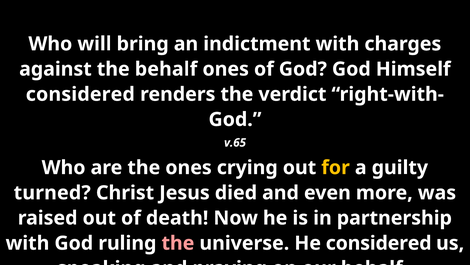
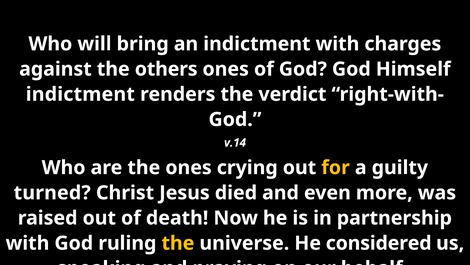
the behalf: behalf -> others
considered at (80, 94): considered -> indictment
v.65: v.65 -> v.14
the at (178, 243) colour: pink -> yellow
